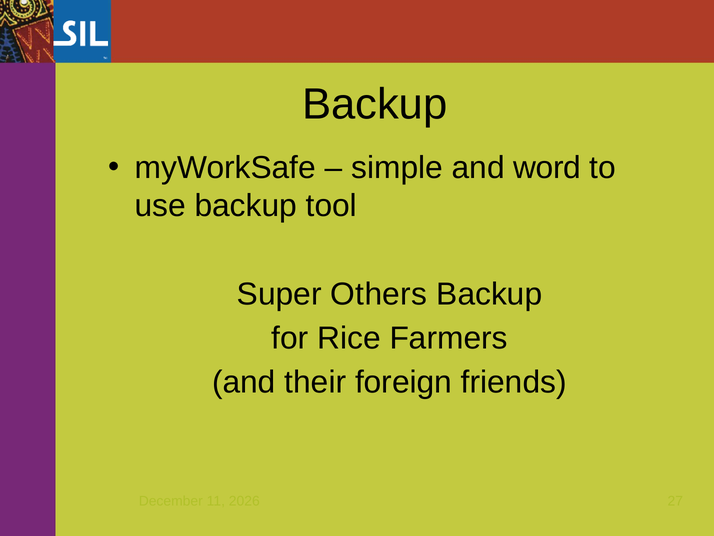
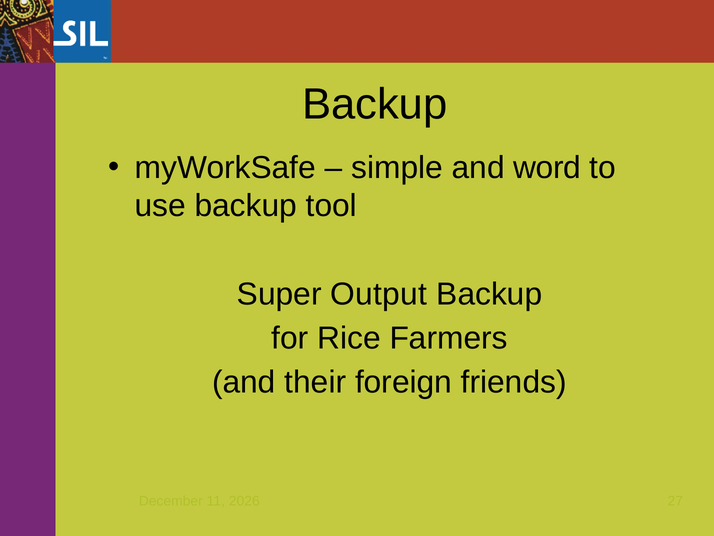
Others: Others -> Output
